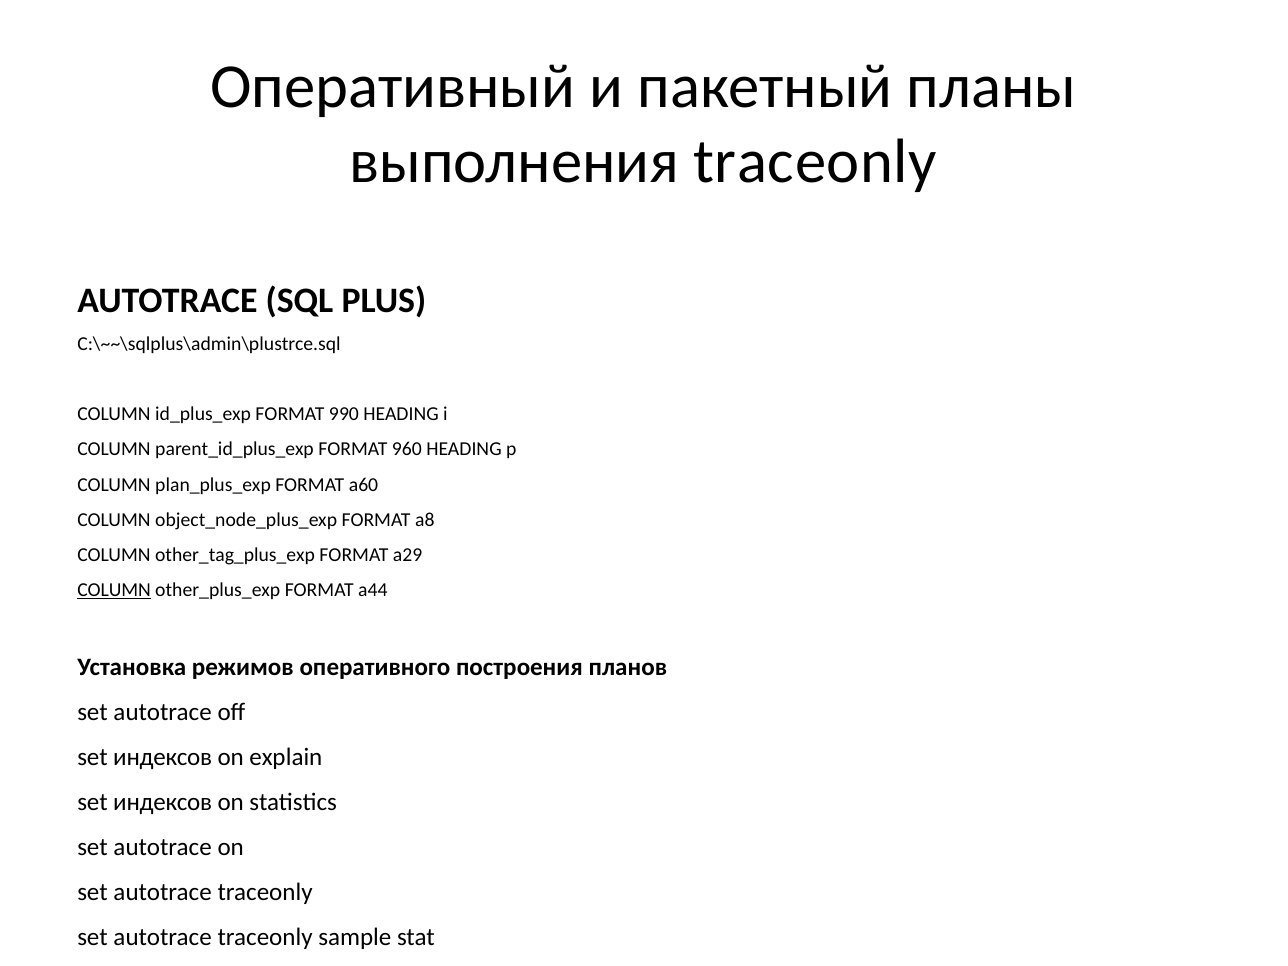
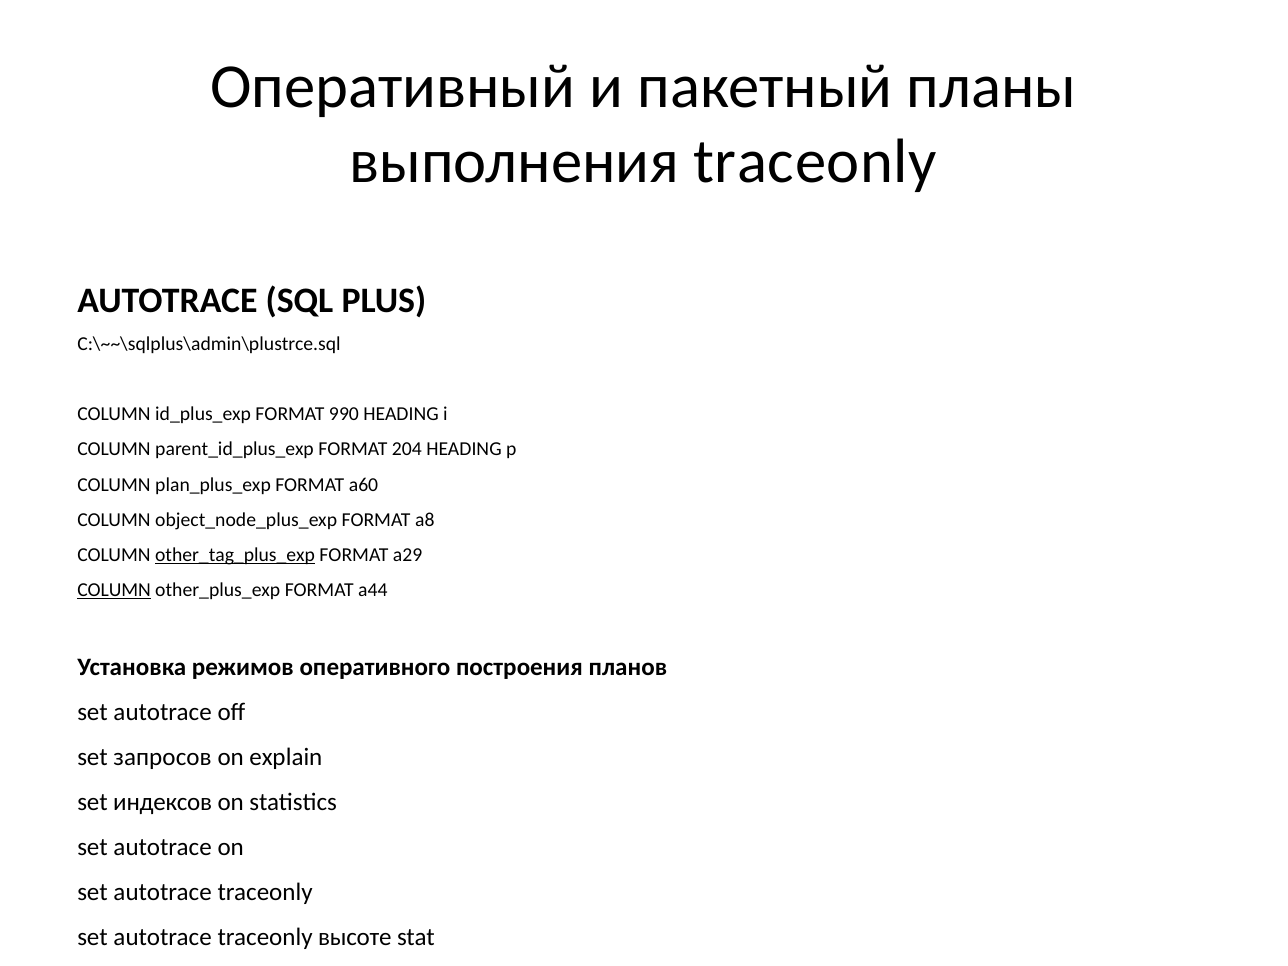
960: 960 -> 204
other_tag_plus_exp underline: none -> present
индексов at (163, 757): индексов -> запросов
sample: sample -> высоте
